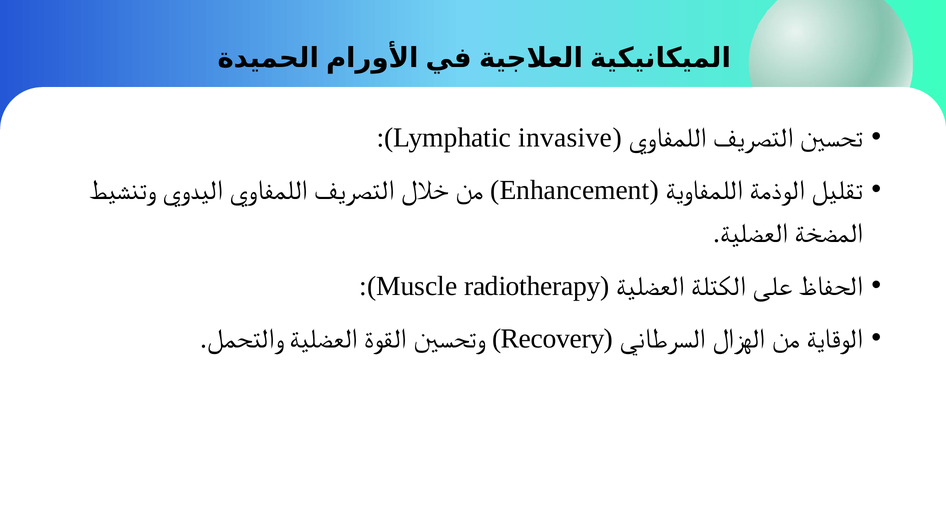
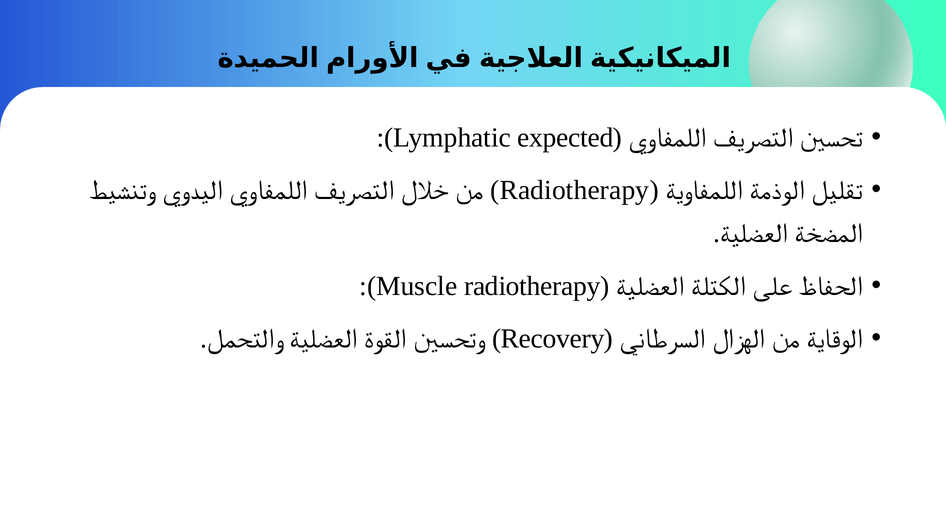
invasive: invasive -> expected
Enhancement at (574, 190): Enhancement -> Radiotherapy
